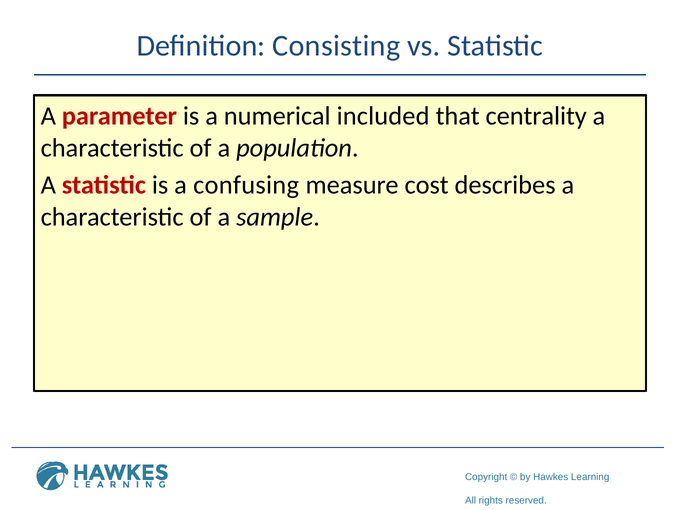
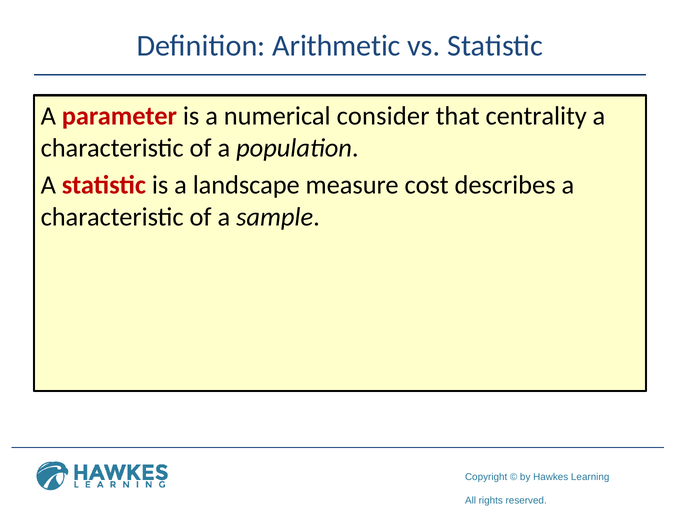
Consisting: Consisting -> Arithmetic
included: included -> consider
confusing: confusing -> landscape
